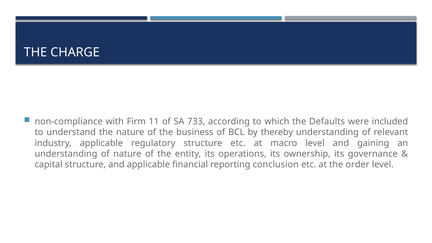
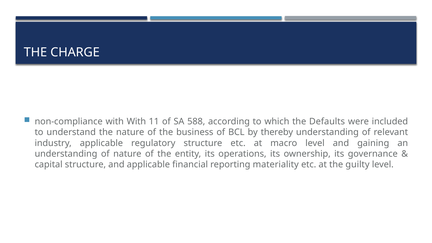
with Firm: Firm -> With
733: 733 -> 588
conclusion: conclusion -> materiality
order: order -> guilty
